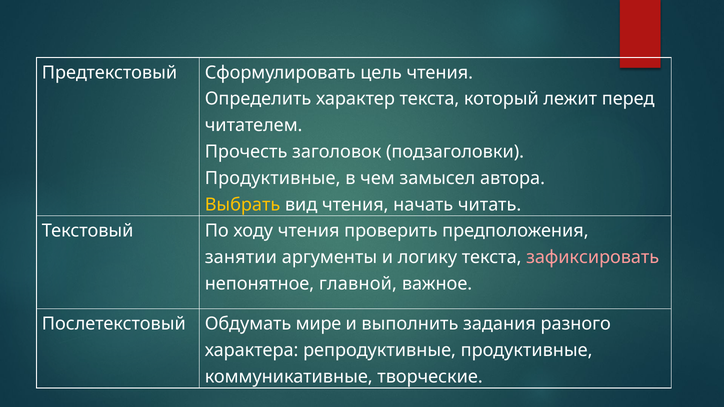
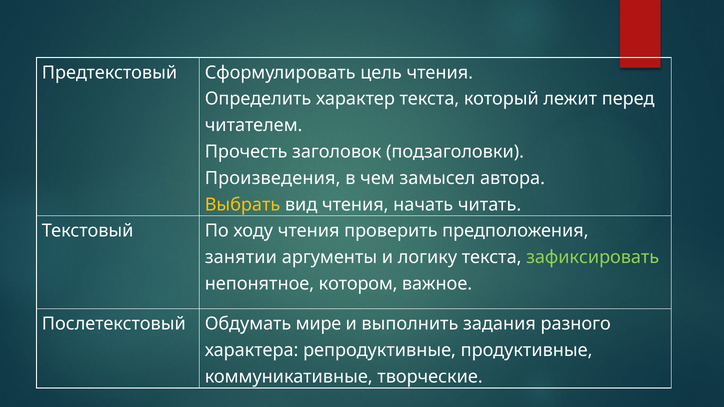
Продуктивные at (273, 178): Продуктивные -> Произведения
зафиксировать colour: pink -> light green
главной: главной -> котором
